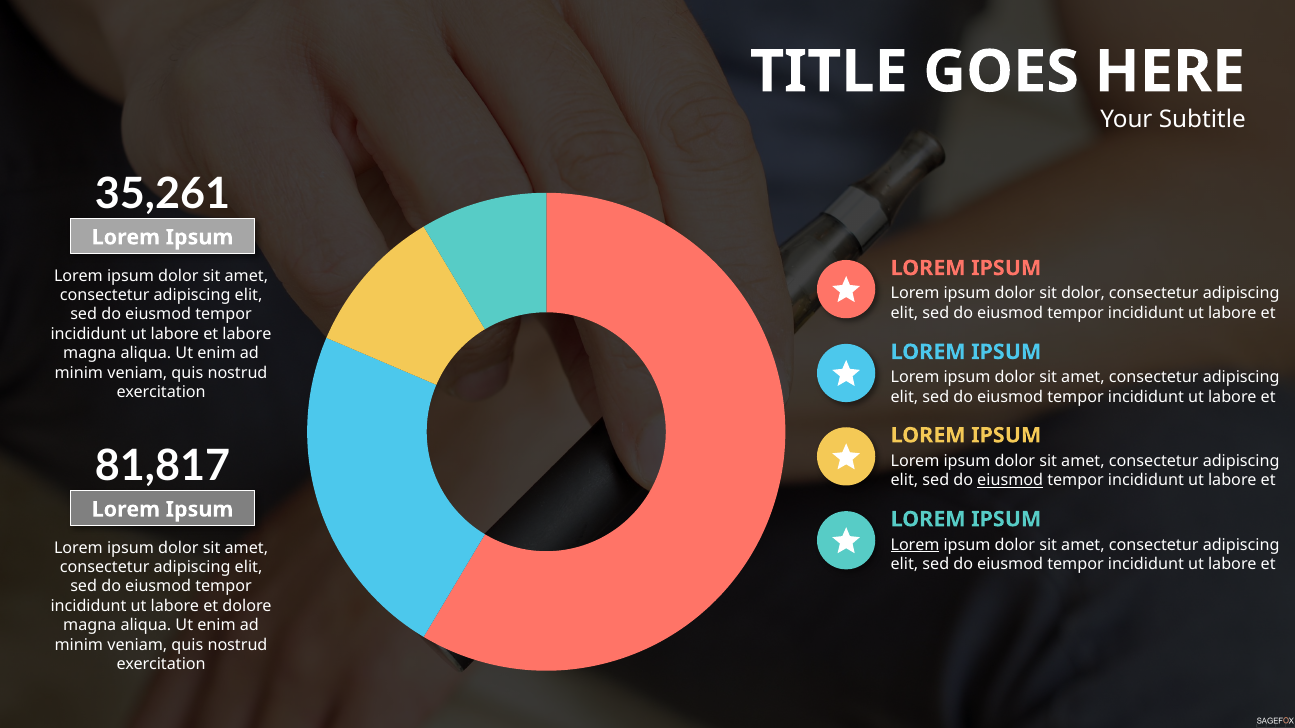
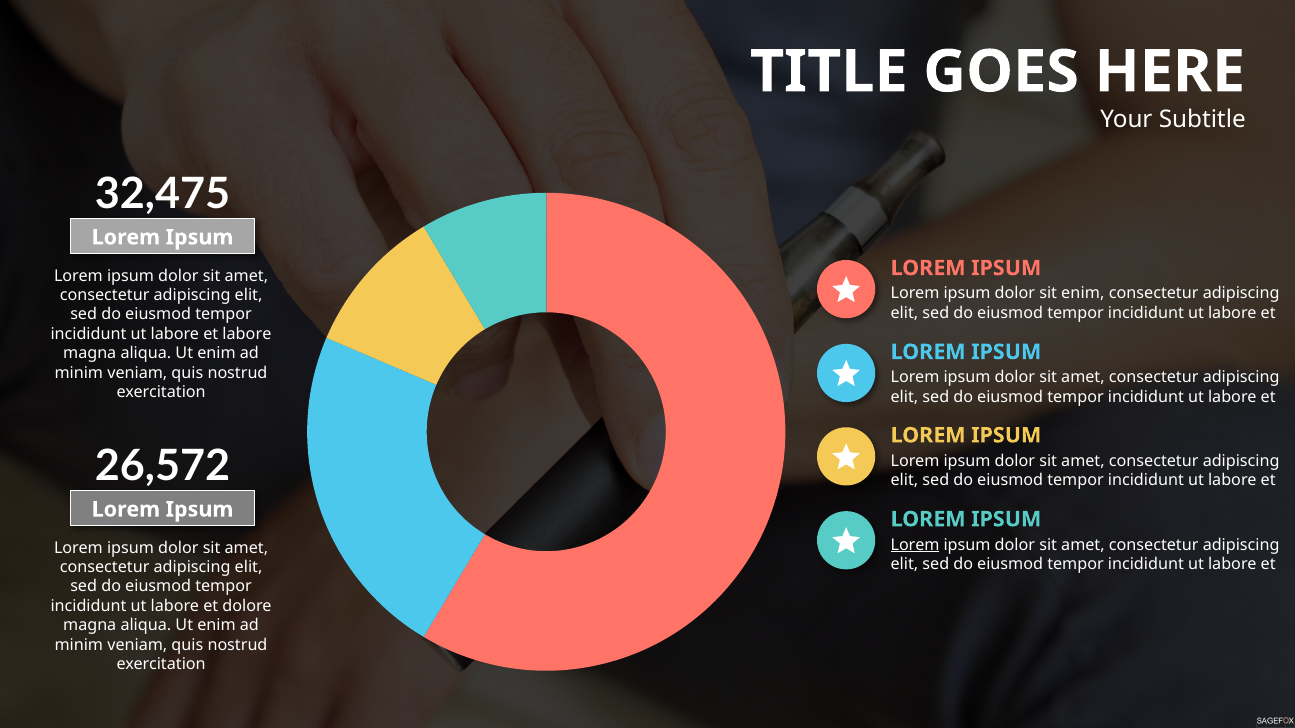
35,261: 35,261 -> 32,475
sit dolor: dolor -> enim
81,817: 81,817 -> 26,572
eiusmod at (1010, 481) underline: present -> none
